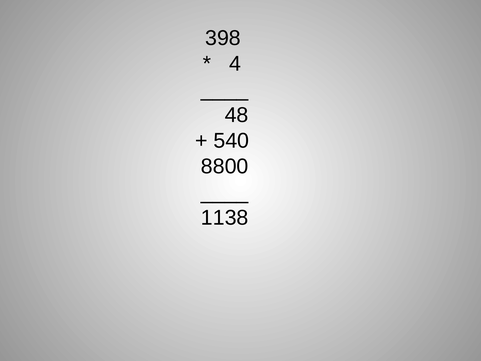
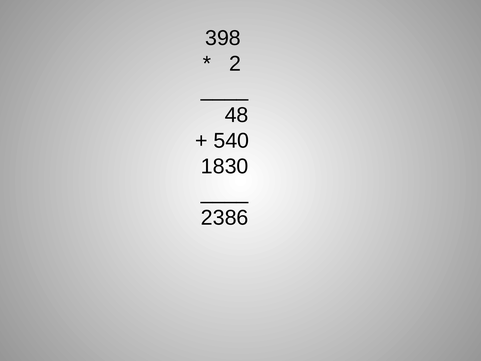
4: 4 -> 2
8800: 8800 -> 1830
1138: 1138 -> 2386
